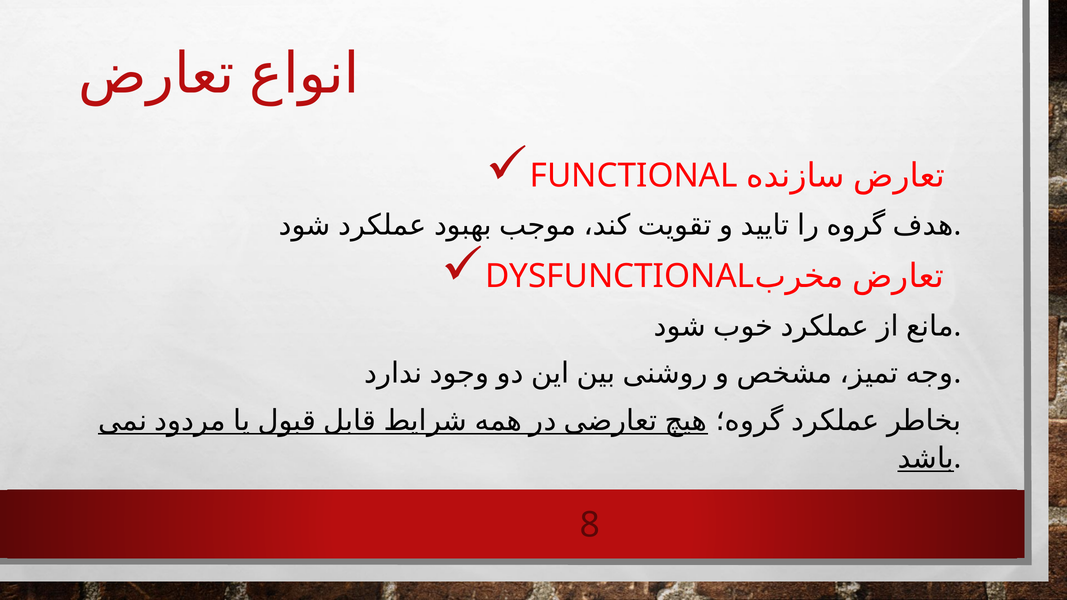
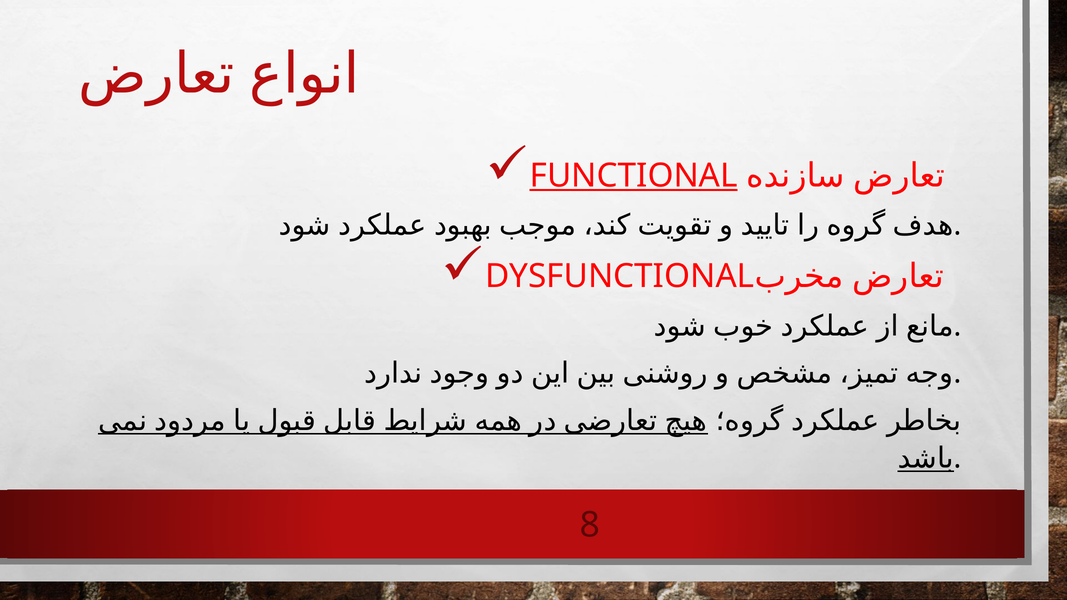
FUNCTIONAL underline: none -> present
